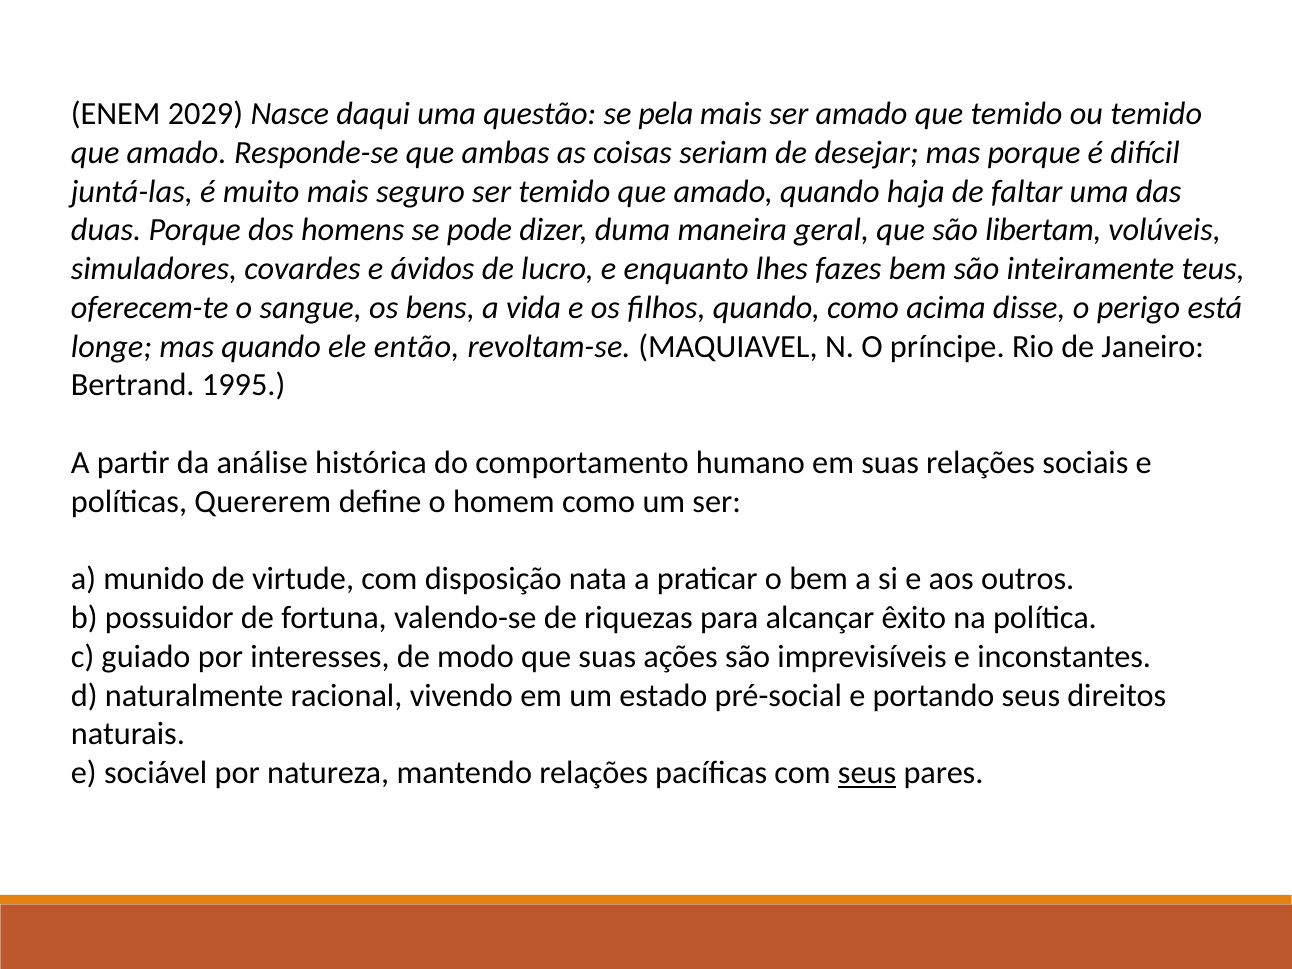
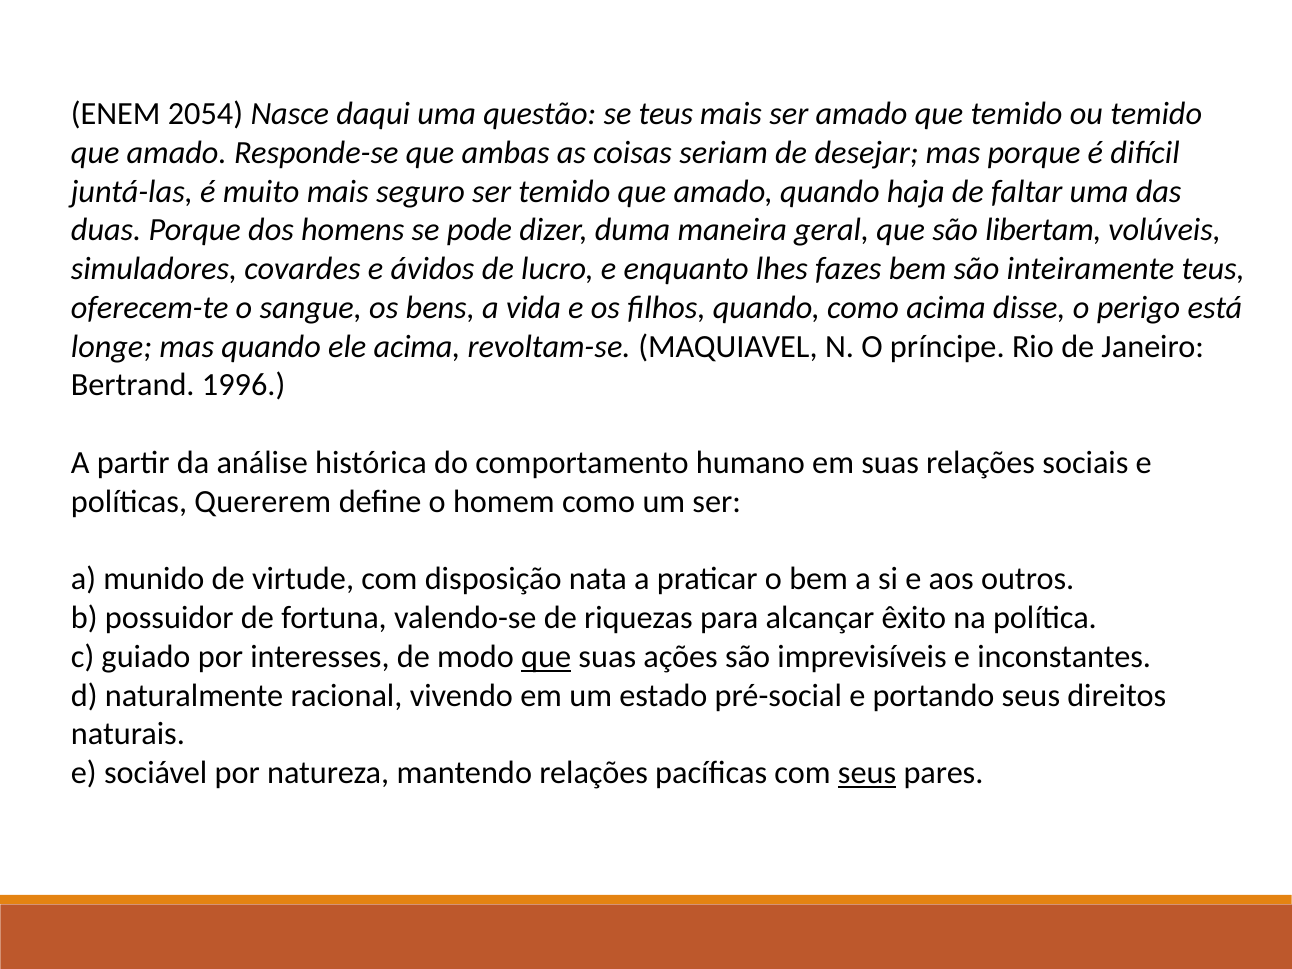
2029: 2029 -> 2054
se pela: pela -> teus
ele então: então -> acima
1995: 1995 -> 1996
que at (546, 657) underline: none -> present
